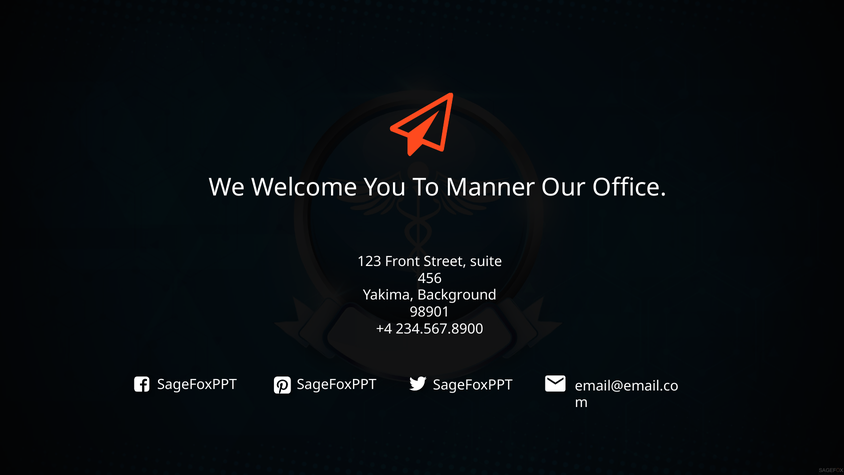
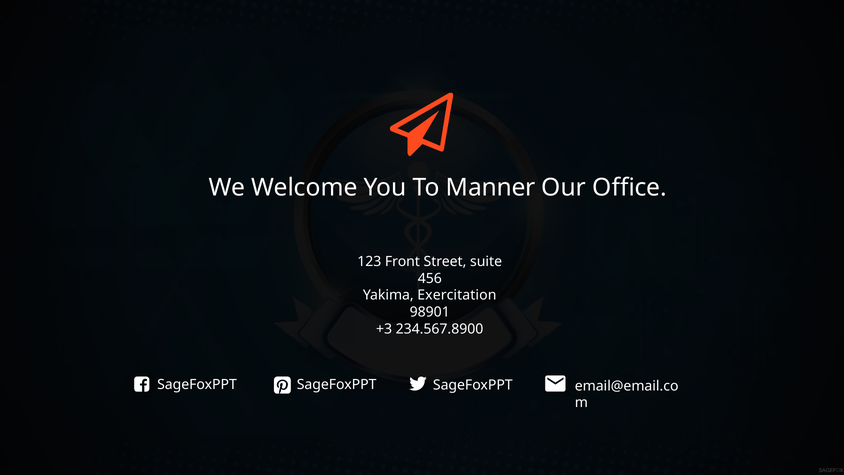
Background: Background -> Exercitation
+4: +4 -> +3
